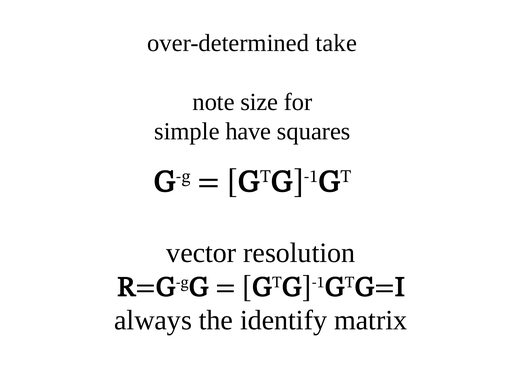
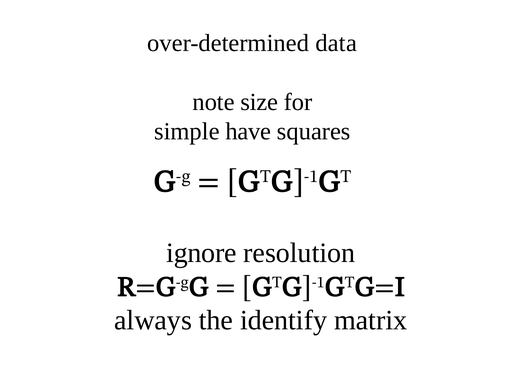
take: take -> data
vector: vector -> ignore
